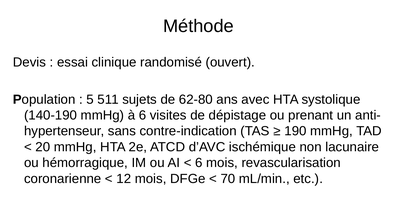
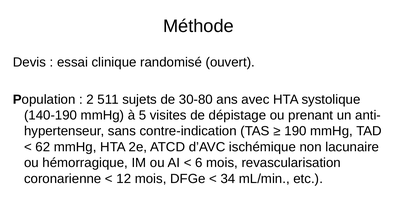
5: 5 -> 2
62-80: 62-80 -> 30-80
à 6: 6 -> 5
20: 20 -> 62
70: 70 -> 34
